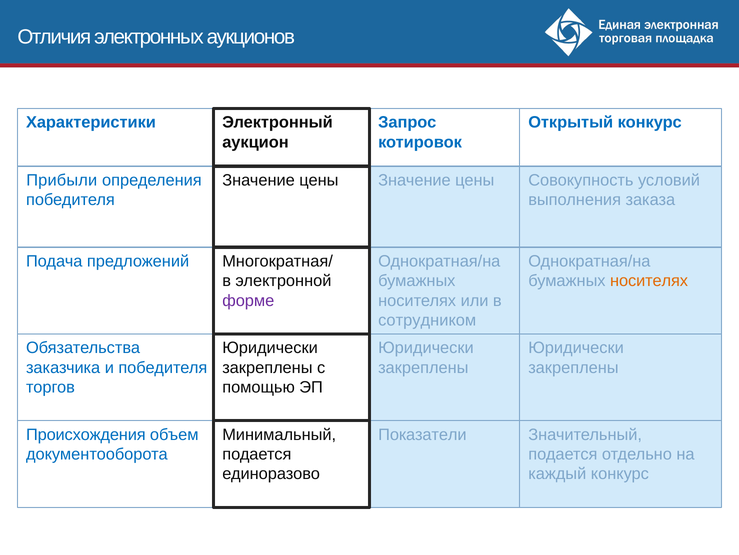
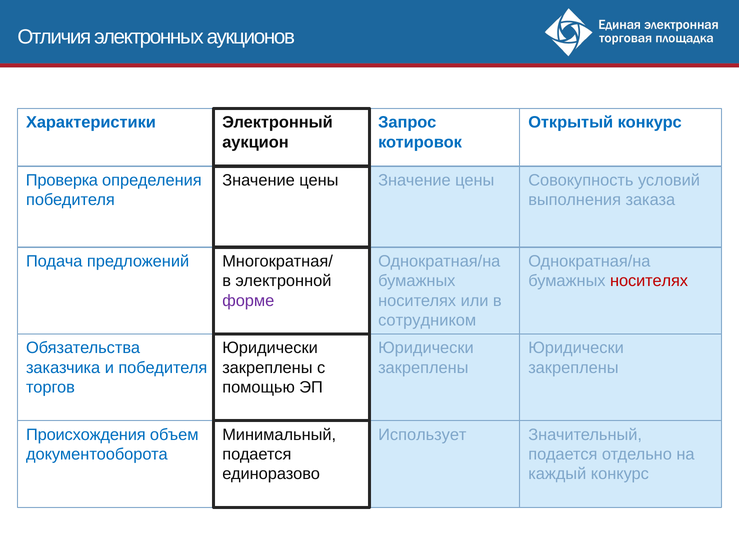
Прибыли: Прибыли -> Проверка
носителях at (649, 281) colour: orange -> red
Показатели: Показатели -> Использует
